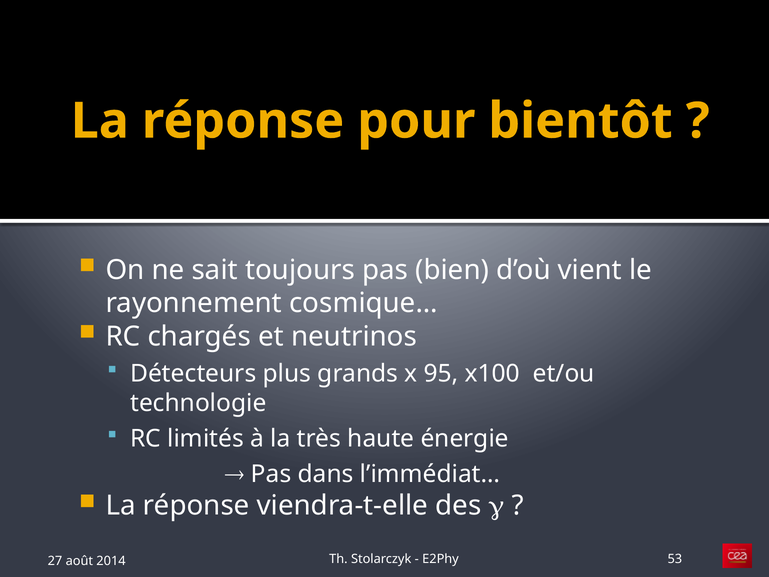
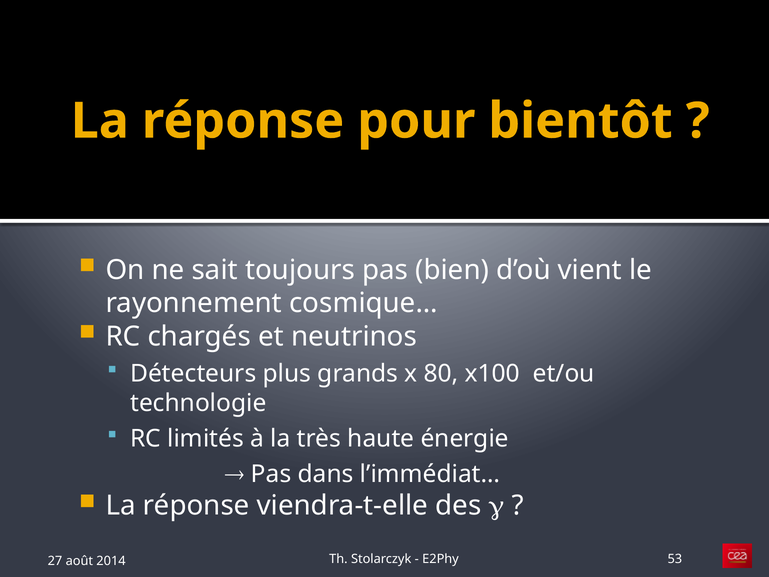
95: 95 -> 80
